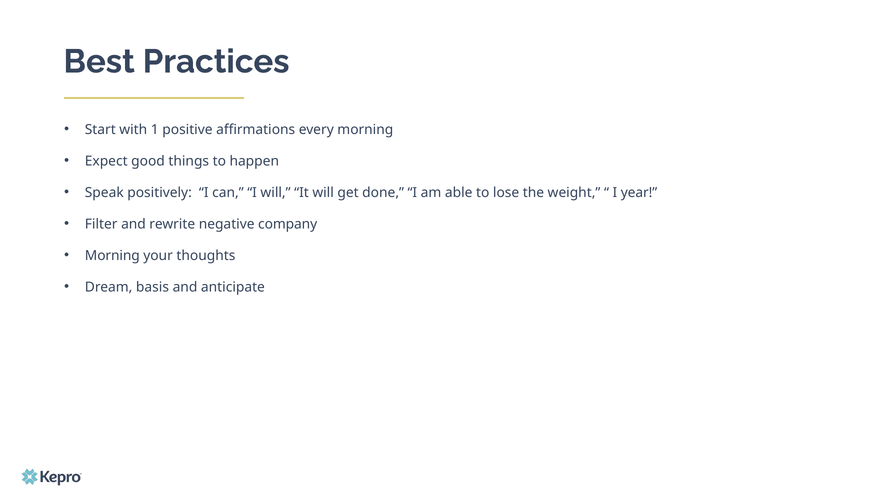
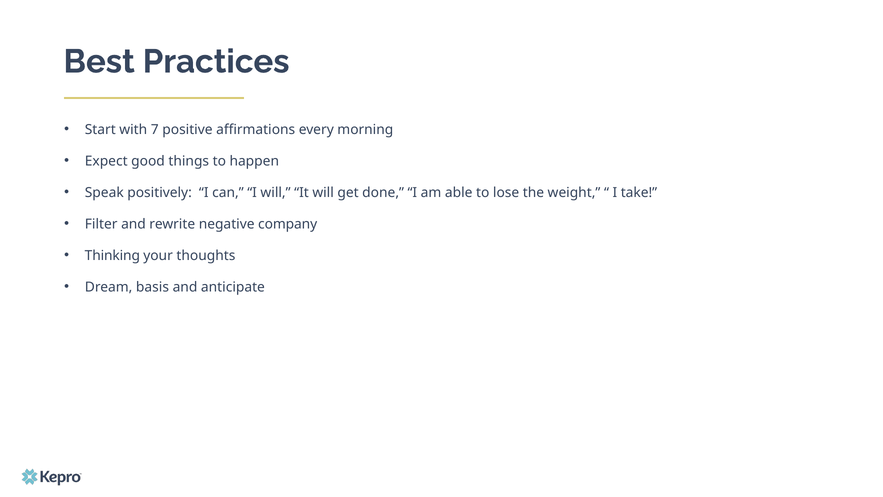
1: 1 -> 7
year: year -> take
Morning at (112, 255): Morning -> Thinking
